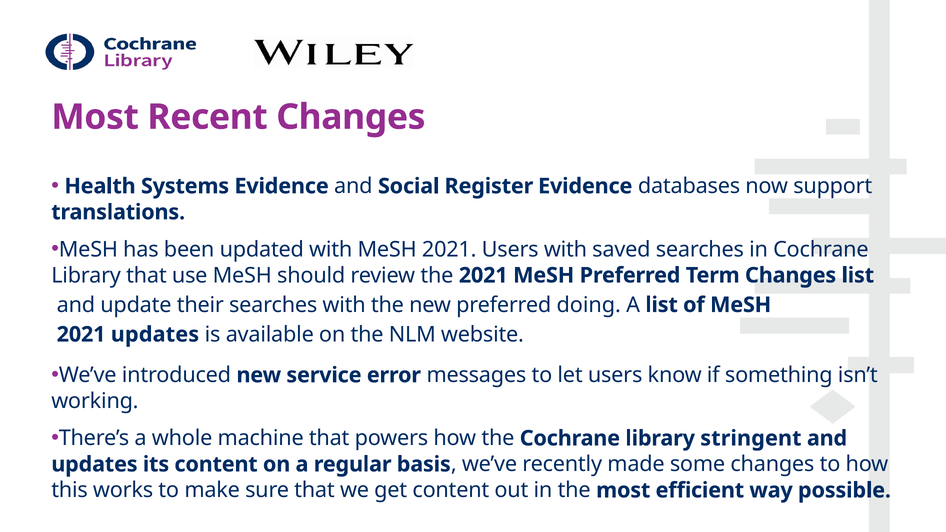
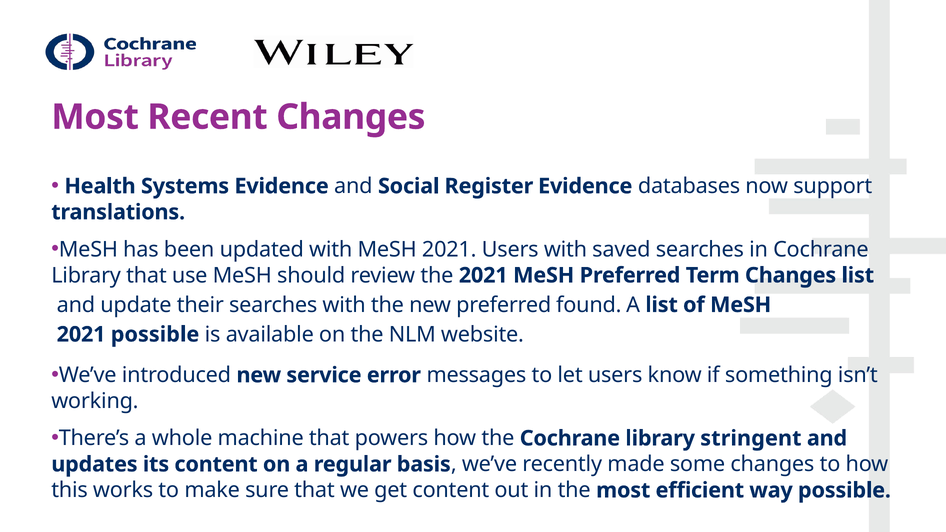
doing: doing -> found
2021 updates: updates -> possible
